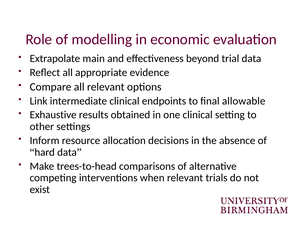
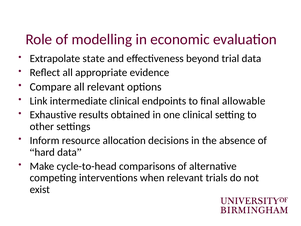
main: main -> state
trees-to-head: trees-to-head -> cycle-to-head
